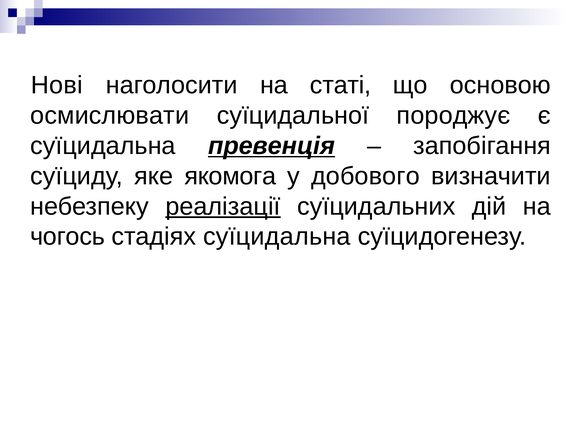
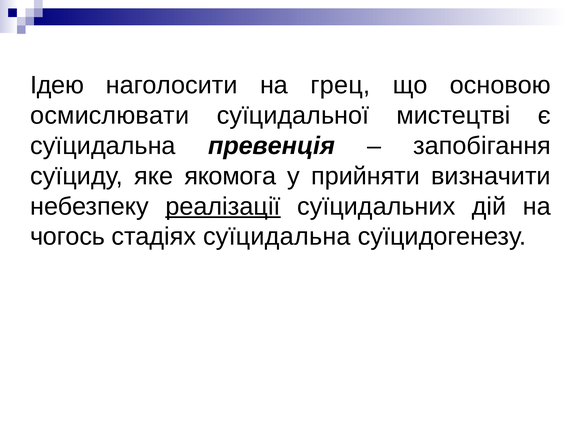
Нові: Нові -> Ідею
статі: статі -> грец
породжує: породжує -> мистецтві
превенція underline: present -> none
добового: добового -> прийняти
